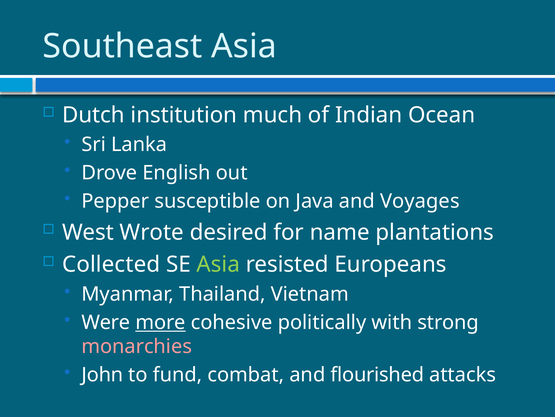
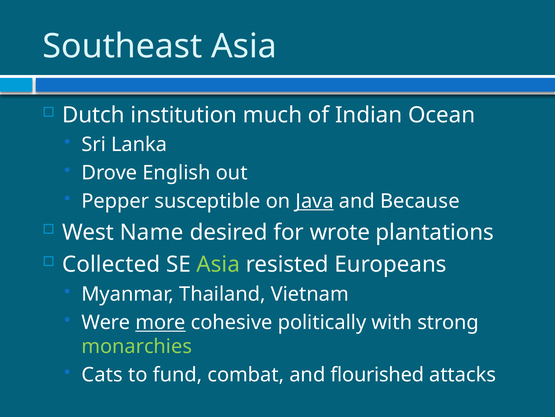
Java underline: none -> present
Voyages: Voyages -> Because
Wrote: Wrote -> Name
name: name -> wrote
monarchies colour: pink -> light green
John: John -> Cats
